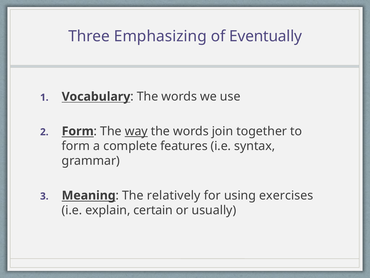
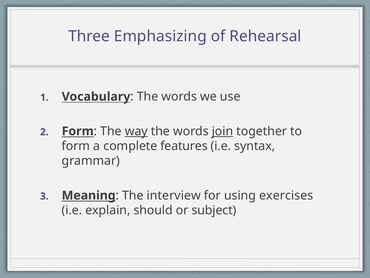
Eventually: Eventually -> Rehearsal
join underline: none -> present
relatively: relatively -> interview
certain: certain -> should
usually: usually -> subject
